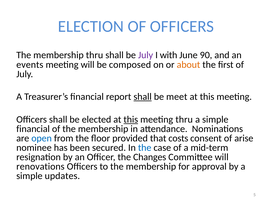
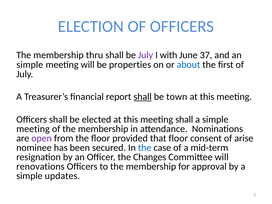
90: 90 -> 37
events at (30, 65): events -> simple
composed: composed -> properties
about colour: orange -> blue
meet: meet -> town
this at (131, 119) underline: present -> none
meeting thru: thru -> shall
financial at (33, 129): financial -> meeting
open colour: blue -> purple
that costs: costs -> floor
